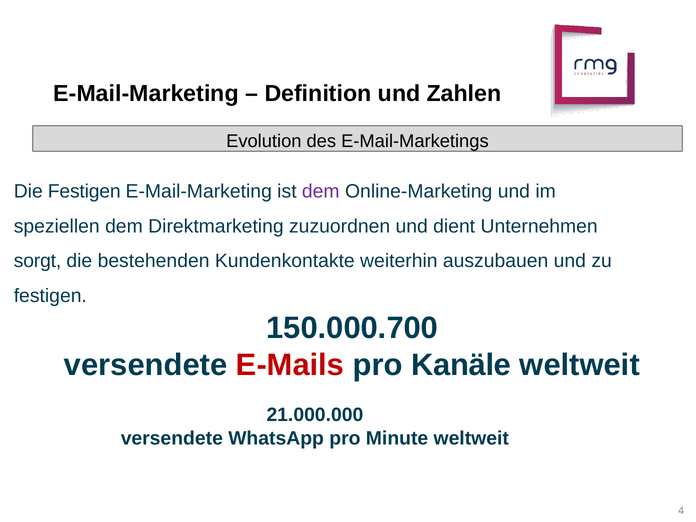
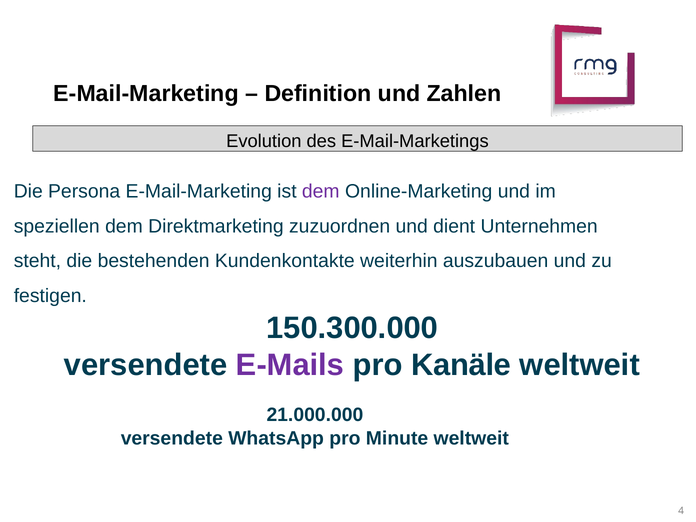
Die Festigen: Festigen -> Persona
sorgt: sorgt -> steht
150.000.700: 150.000.700 -> 150.300.000
E-Mails at (290, 365) colour: red -> purple
